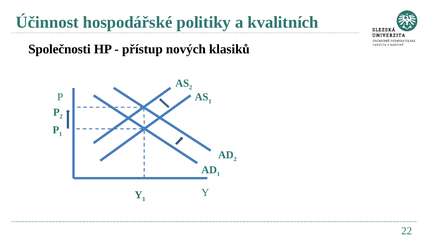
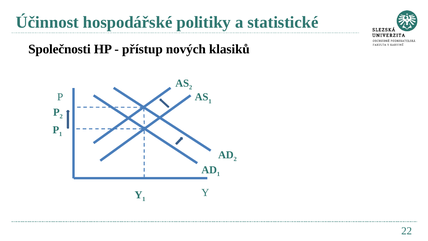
kvalitních: kvalitních -> statistické
